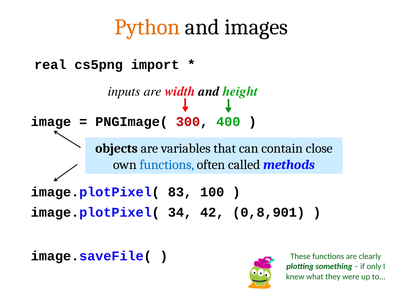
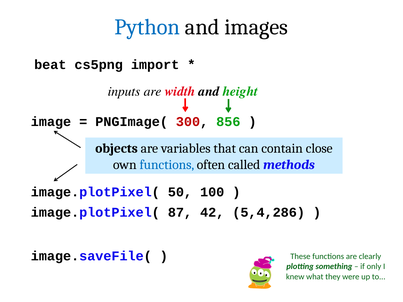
Python colour: orange -> blue
real: real -> beat
400: 400 -> 856
83: 83 -> 50
34: 34 -> 87
0,8,901: 0,8,901 -> 5,4,286
